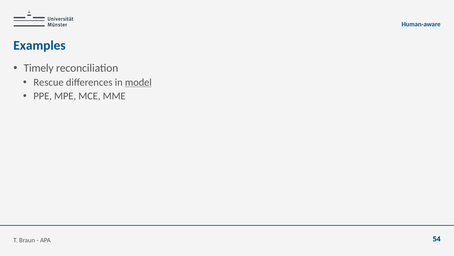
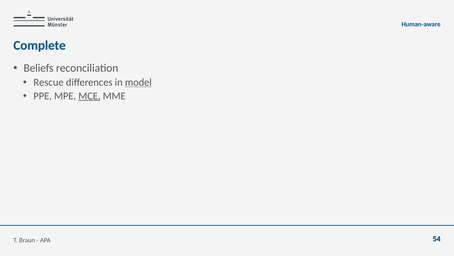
Examples: Examples -> Complete
Timely: Timely -> Beliefs
MCE underline: none -> present
